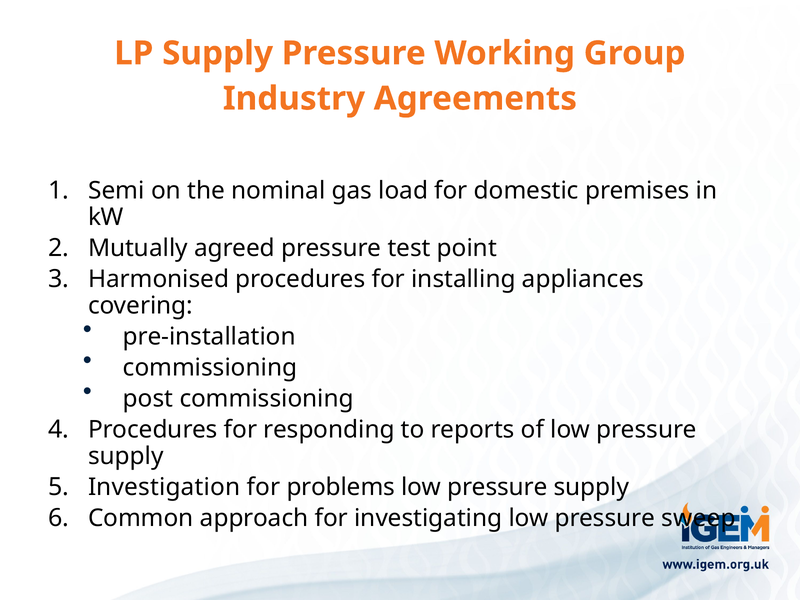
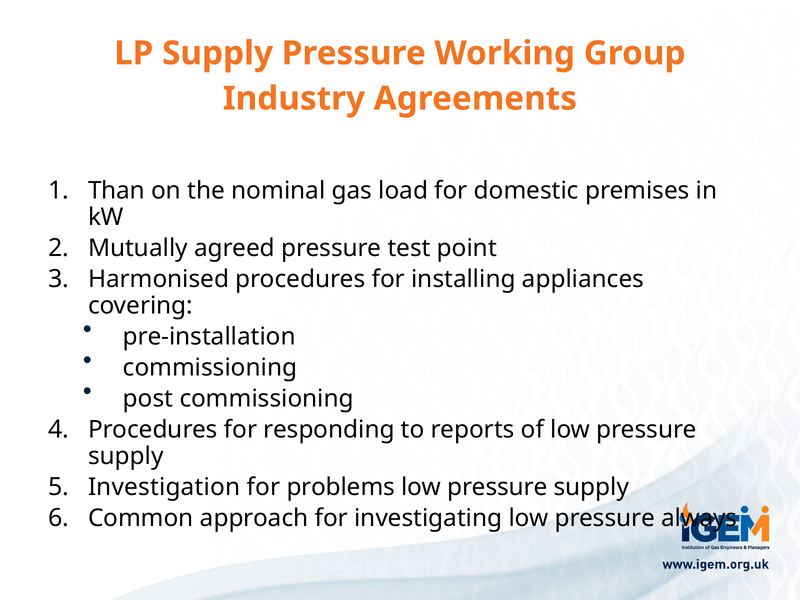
Semi: Semi -> Than
sweep: sweep -> always
